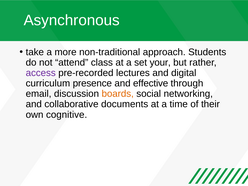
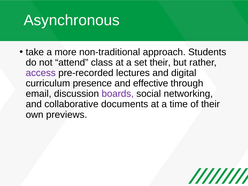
set your: your -> their
boards colour: orange -> purple
cognitive: cognitive -> previews
